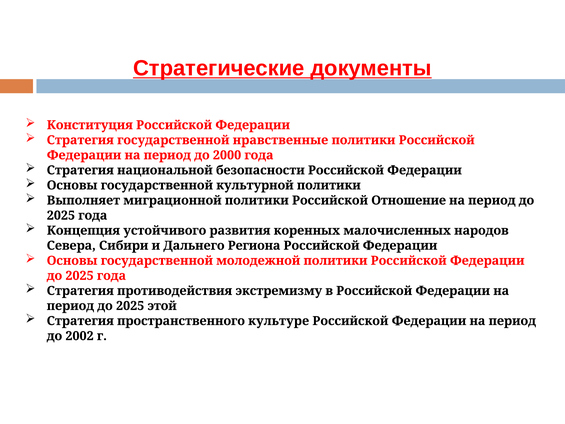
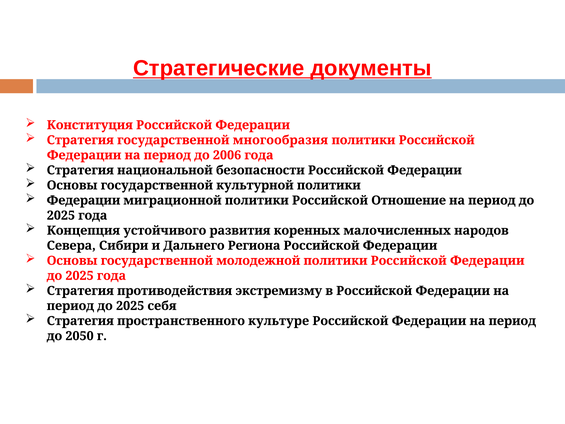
нравственные: нравственные -> многообразия
2000: 2000 -> 2006
Выполняет at (83, 200): Выполняет -> Федерации
этой: этой -> себя
2002: 2002 -> 2050
